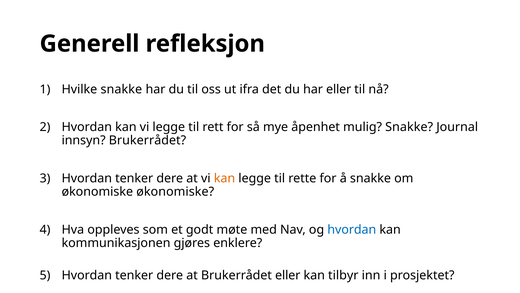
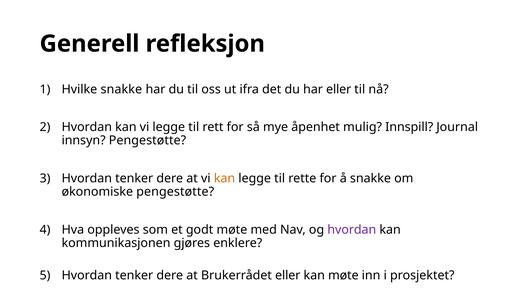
mulig Snakke: Snakke -> Innspill
innsyn Brukerrådet: Brukerrådet -> Pengestøtte
økonomiske økonomiske: økonomiske -> pengestøtte
hvordan at (352, 229) colour: blue -> purple
kan tilbyr: tilbyr -> møte
